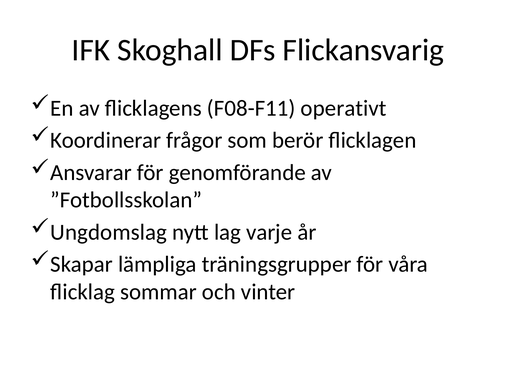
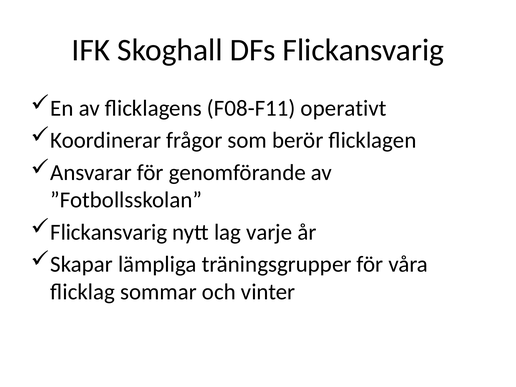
Ungdomslag at (109, 232): Ungdomslag -> Flickansvarig
